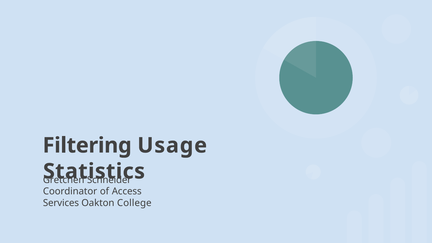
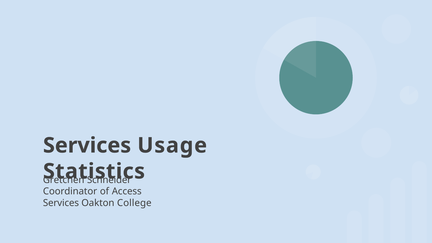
Filtering at (87, 145): Filtering -> Services
